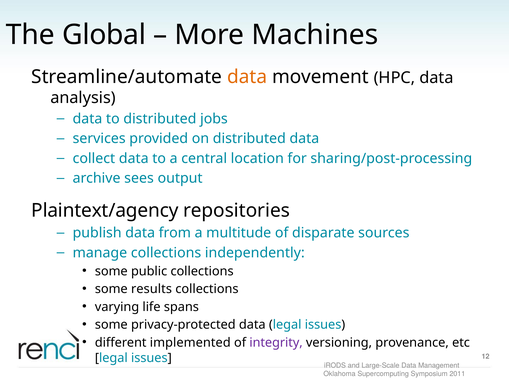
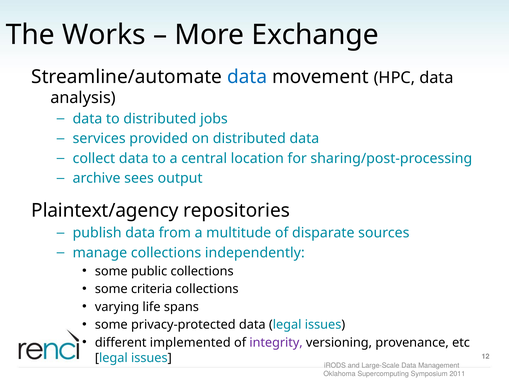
Global: Global -> Works
Machines: Machines -> Exchange
data at (247, 77) colour: orange -> blue
results: results -> criteria
